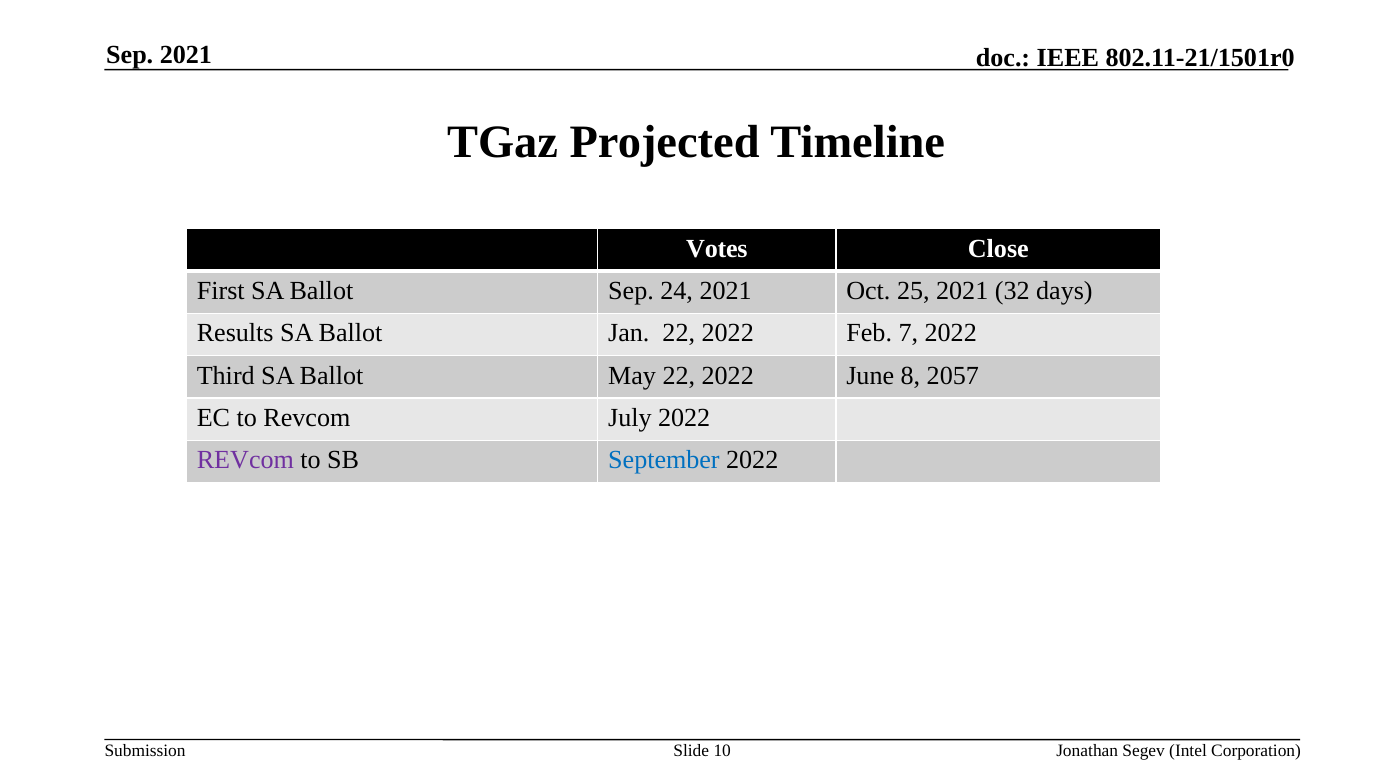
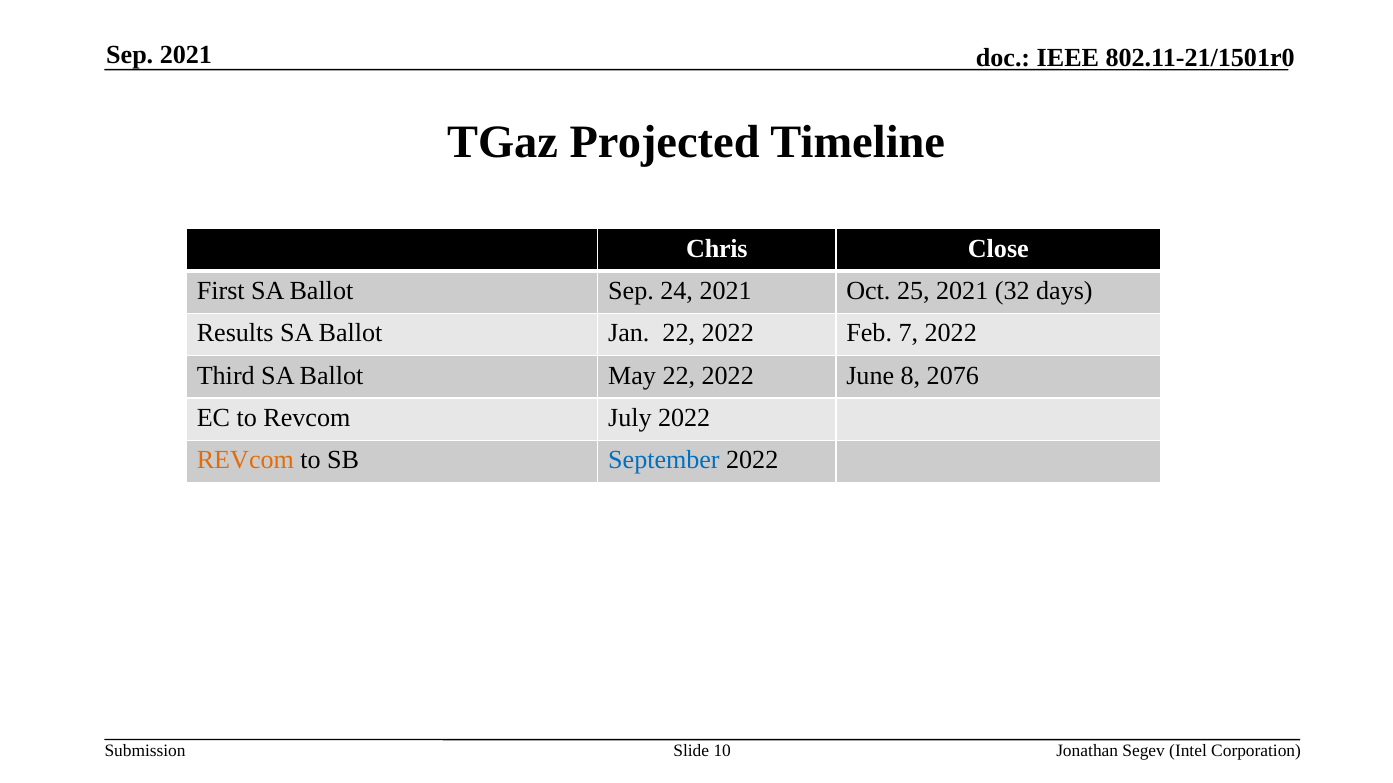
Votes: Votes -> Chris
2057: 2057 -> 2076
REVcom at (245, 461) colour: purple -> orange
